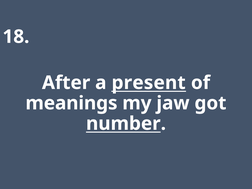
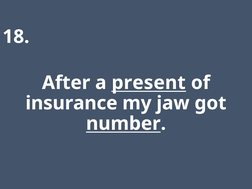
meanings: meanings -> insurance
